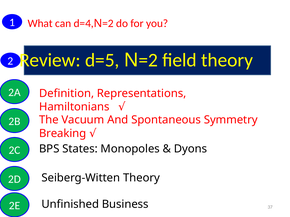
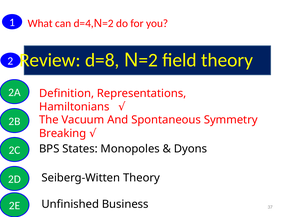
d=5: d=5 -> d=8
